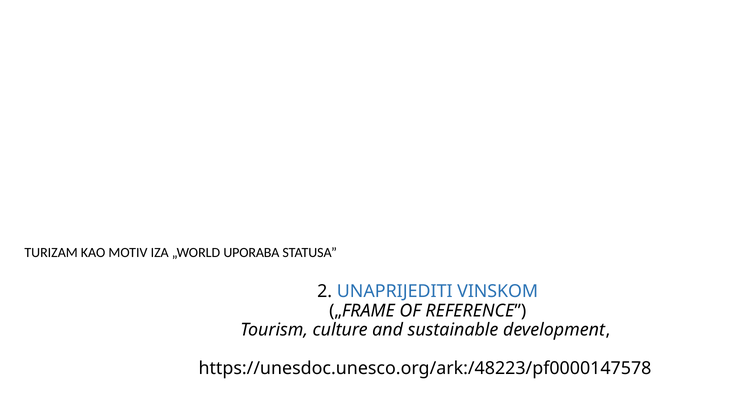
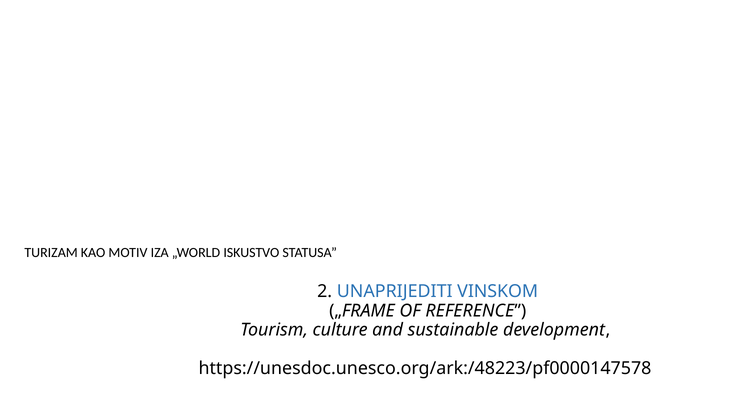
UPORABA: UPORABA -> ISKUSTVO
